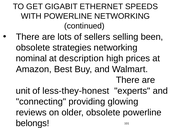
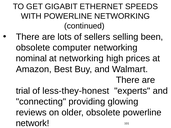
strategies: strategies -> computer
at description: description -> networking
unit: unit -> trial
belongs: belongs -> network
